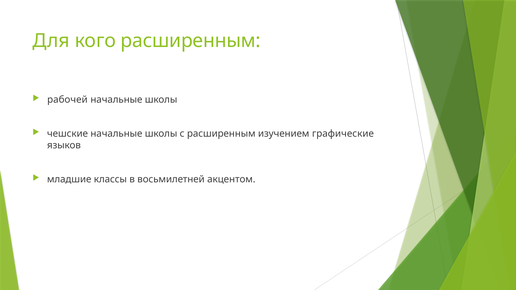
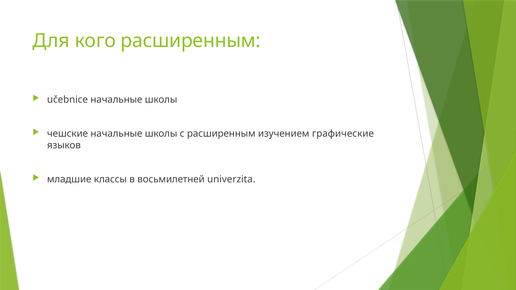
рабочей: рабочей -> učebnice
акцентом: акцентом -> univerzita
